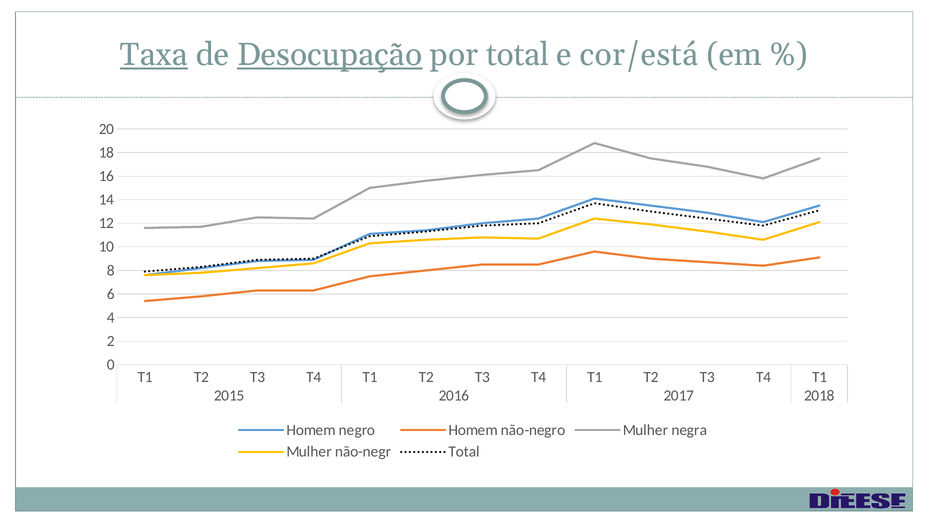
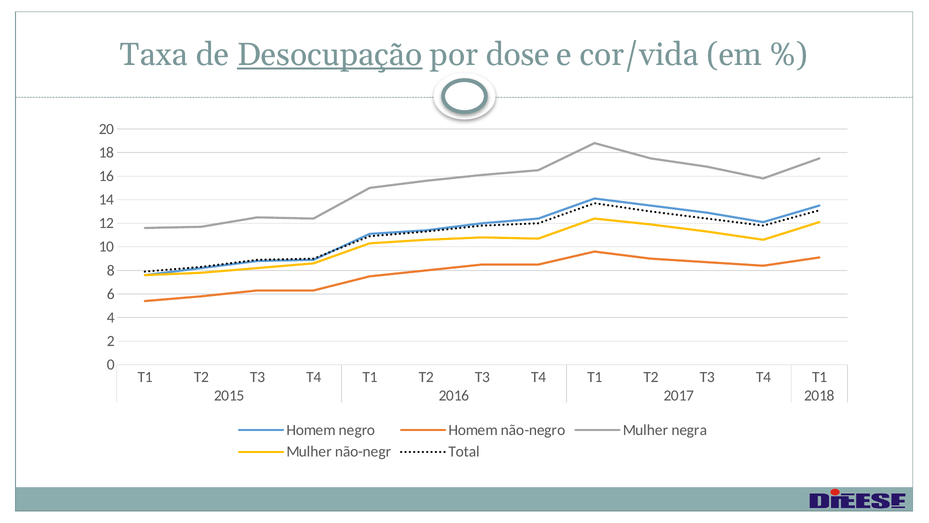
Taxa underline: present -> none
por total: total -> dose
cor/está: cor/está -> cor/vida
